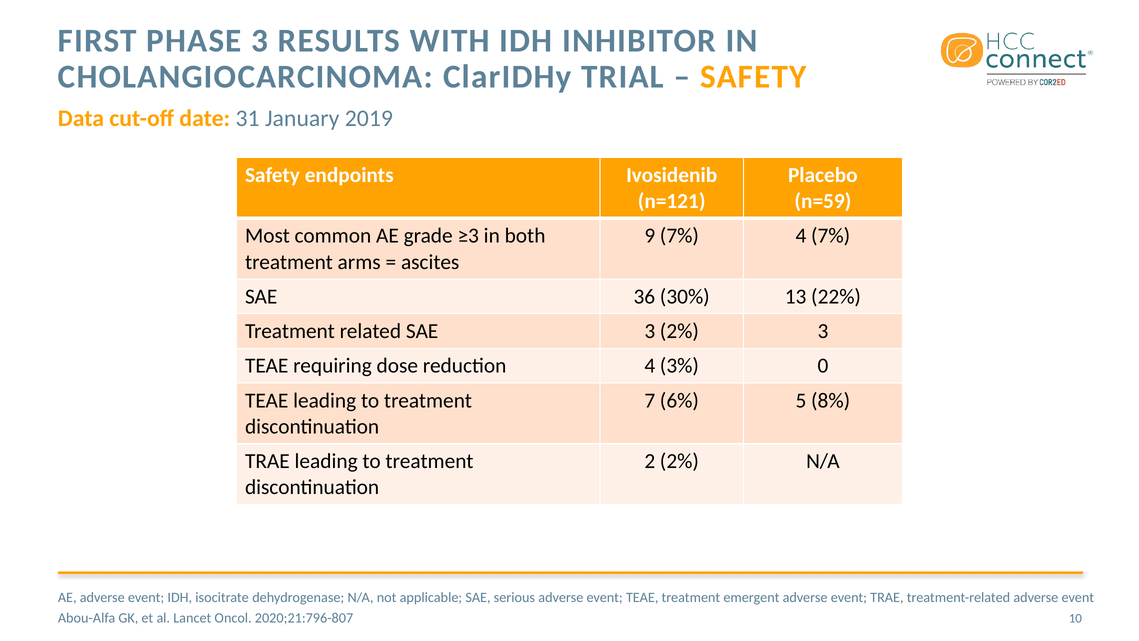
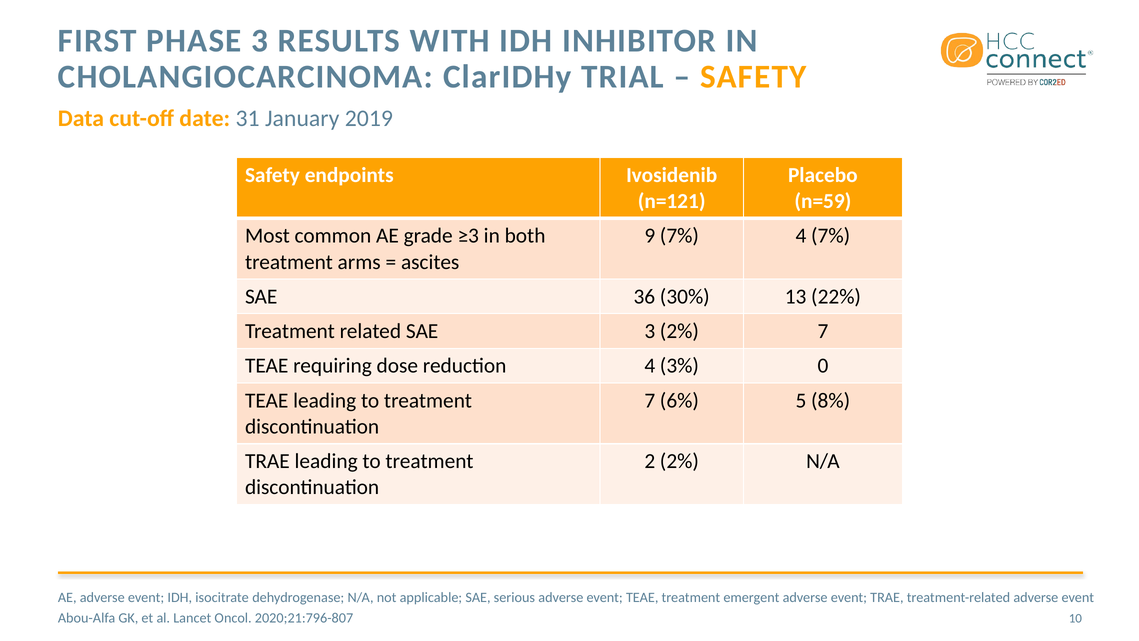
2% 3: 3 -> 7
